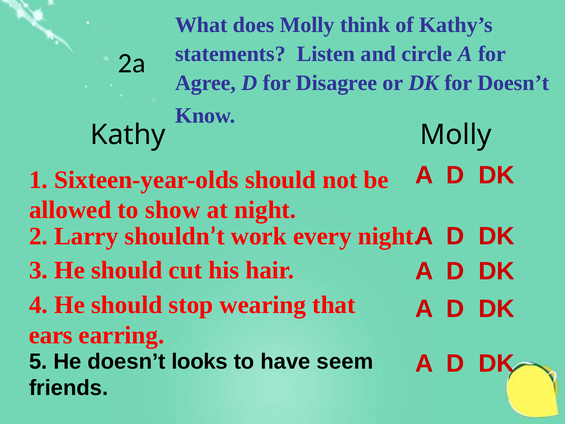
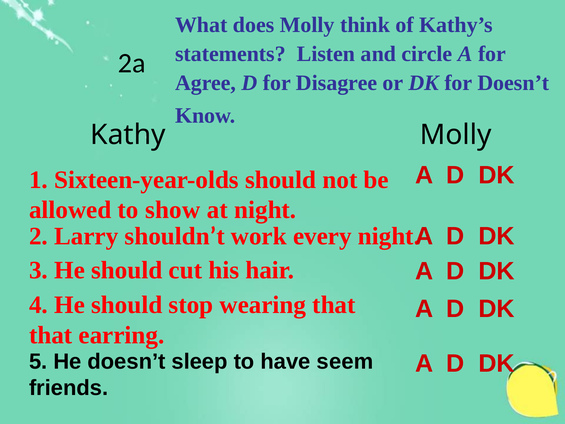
ears at (51, 335): ears -> that
looks: looks -> sleep
